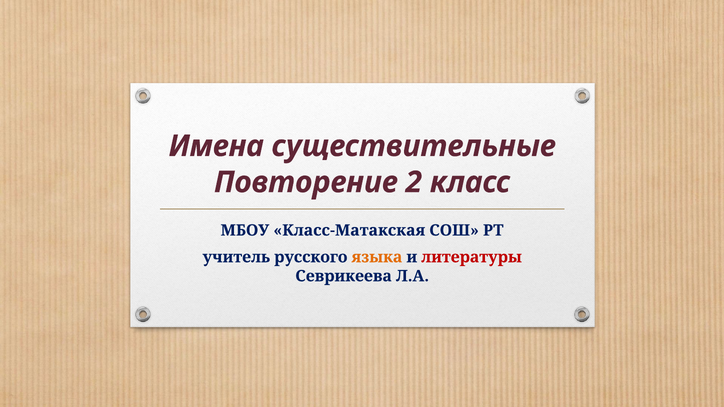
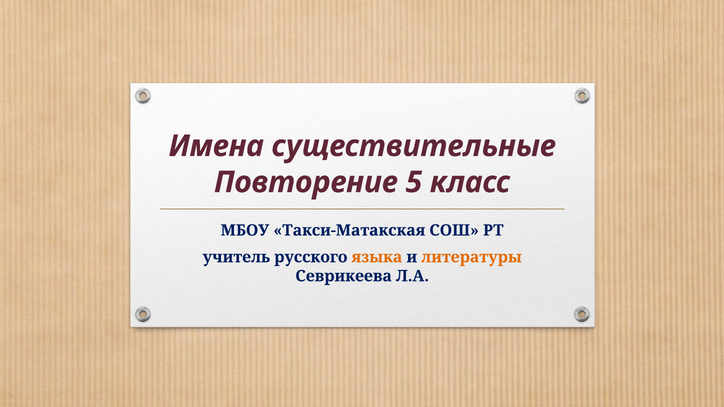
2: 2 -> 5
Класс-Матакская: Класс-Матакская -> Такси-Матакская
литературы colour: red -> orange
